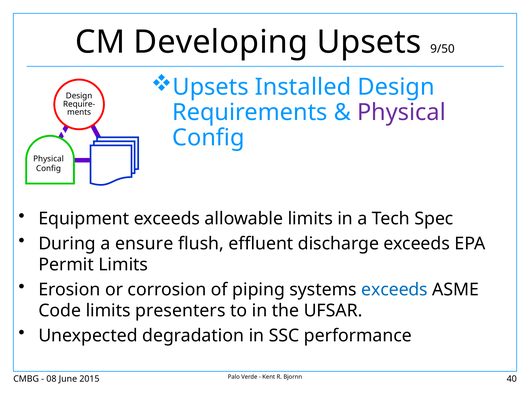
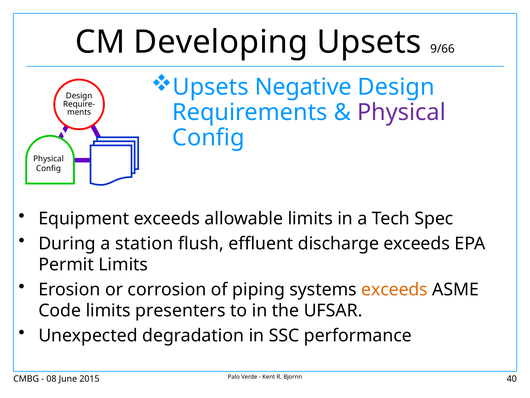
9/50: 9/50 -> 9/66
Installed: Installed -> Negative
ensure: ensure -> station
exceeds at (395, 289) colour: blue -> orange
